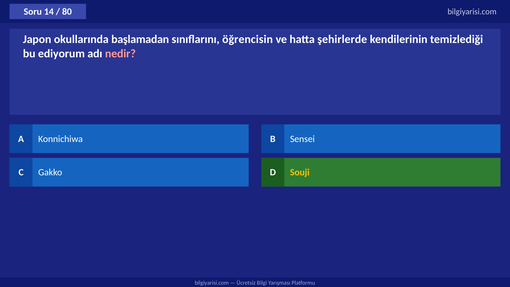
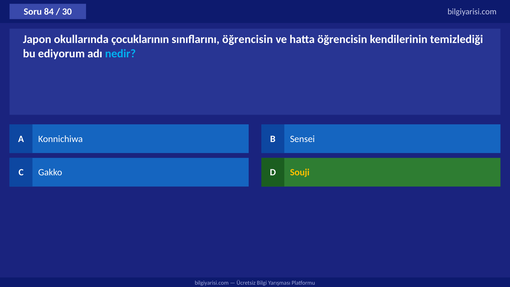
14: 14 -> 84
80: 80 -> 30
başlamadan: başlamadan -> çocuklarının
hatta şehirlerde: şehirlerde -> öğrencisin
nedir colour: pink -> light blue
